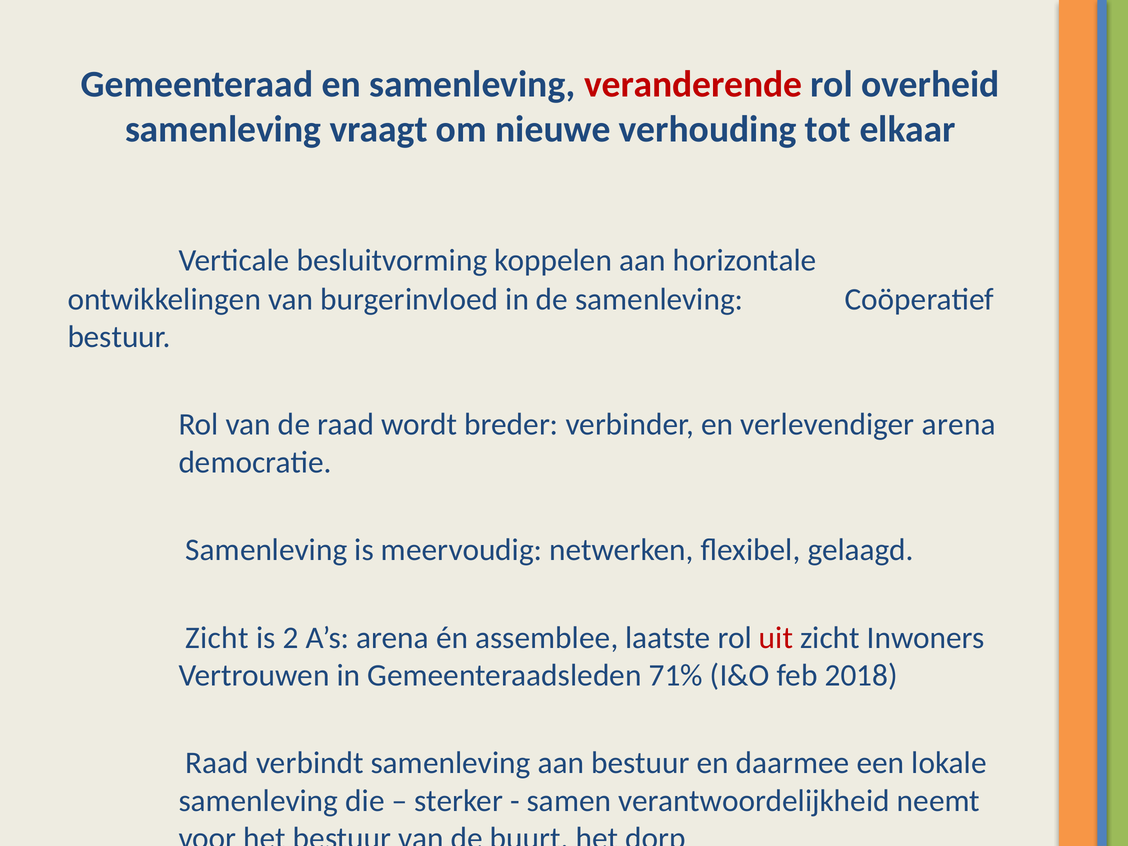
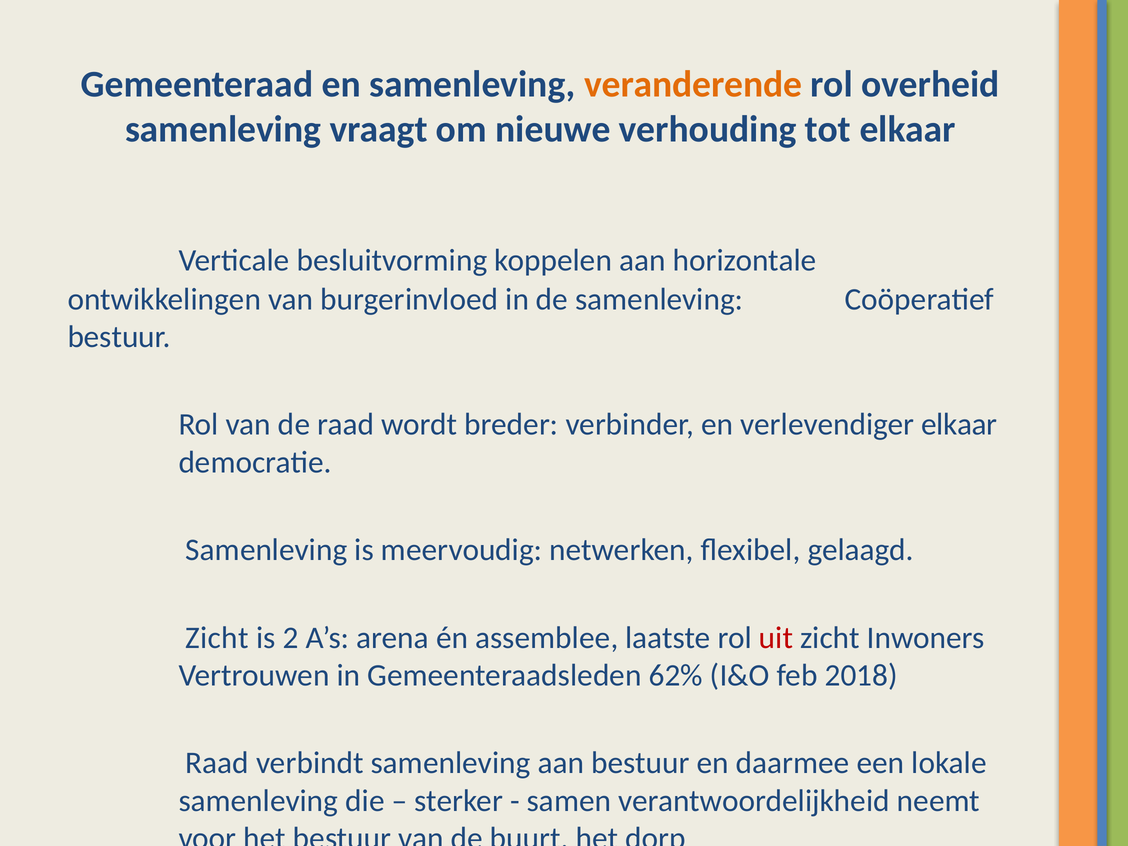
veranderende colour: red -> orange
verlevendiger arena: arena -> elkaar
71%: 71% -> 62%
